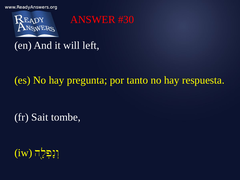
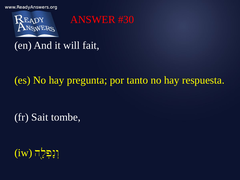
left: left -> fait
